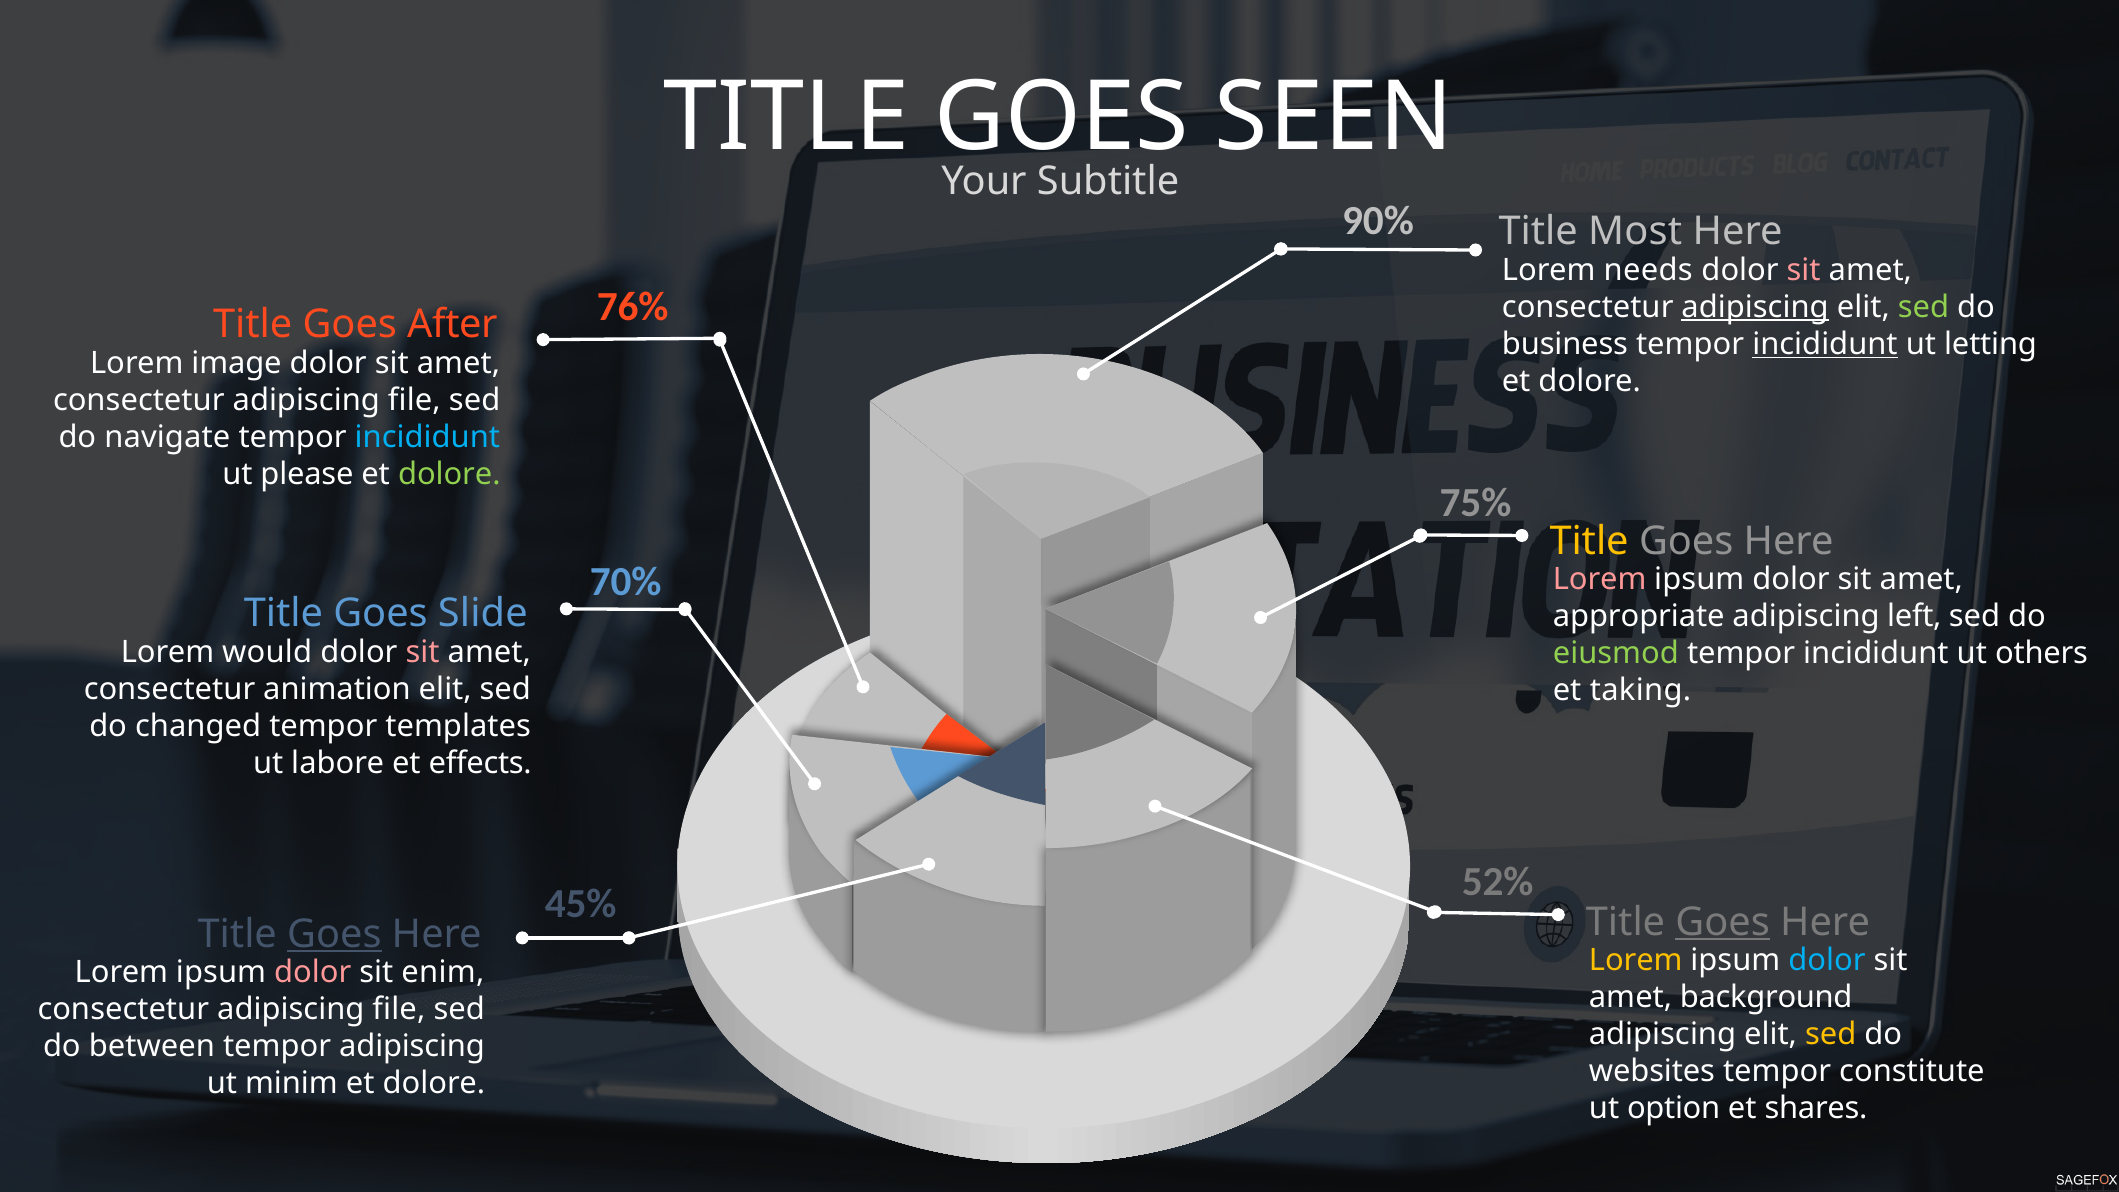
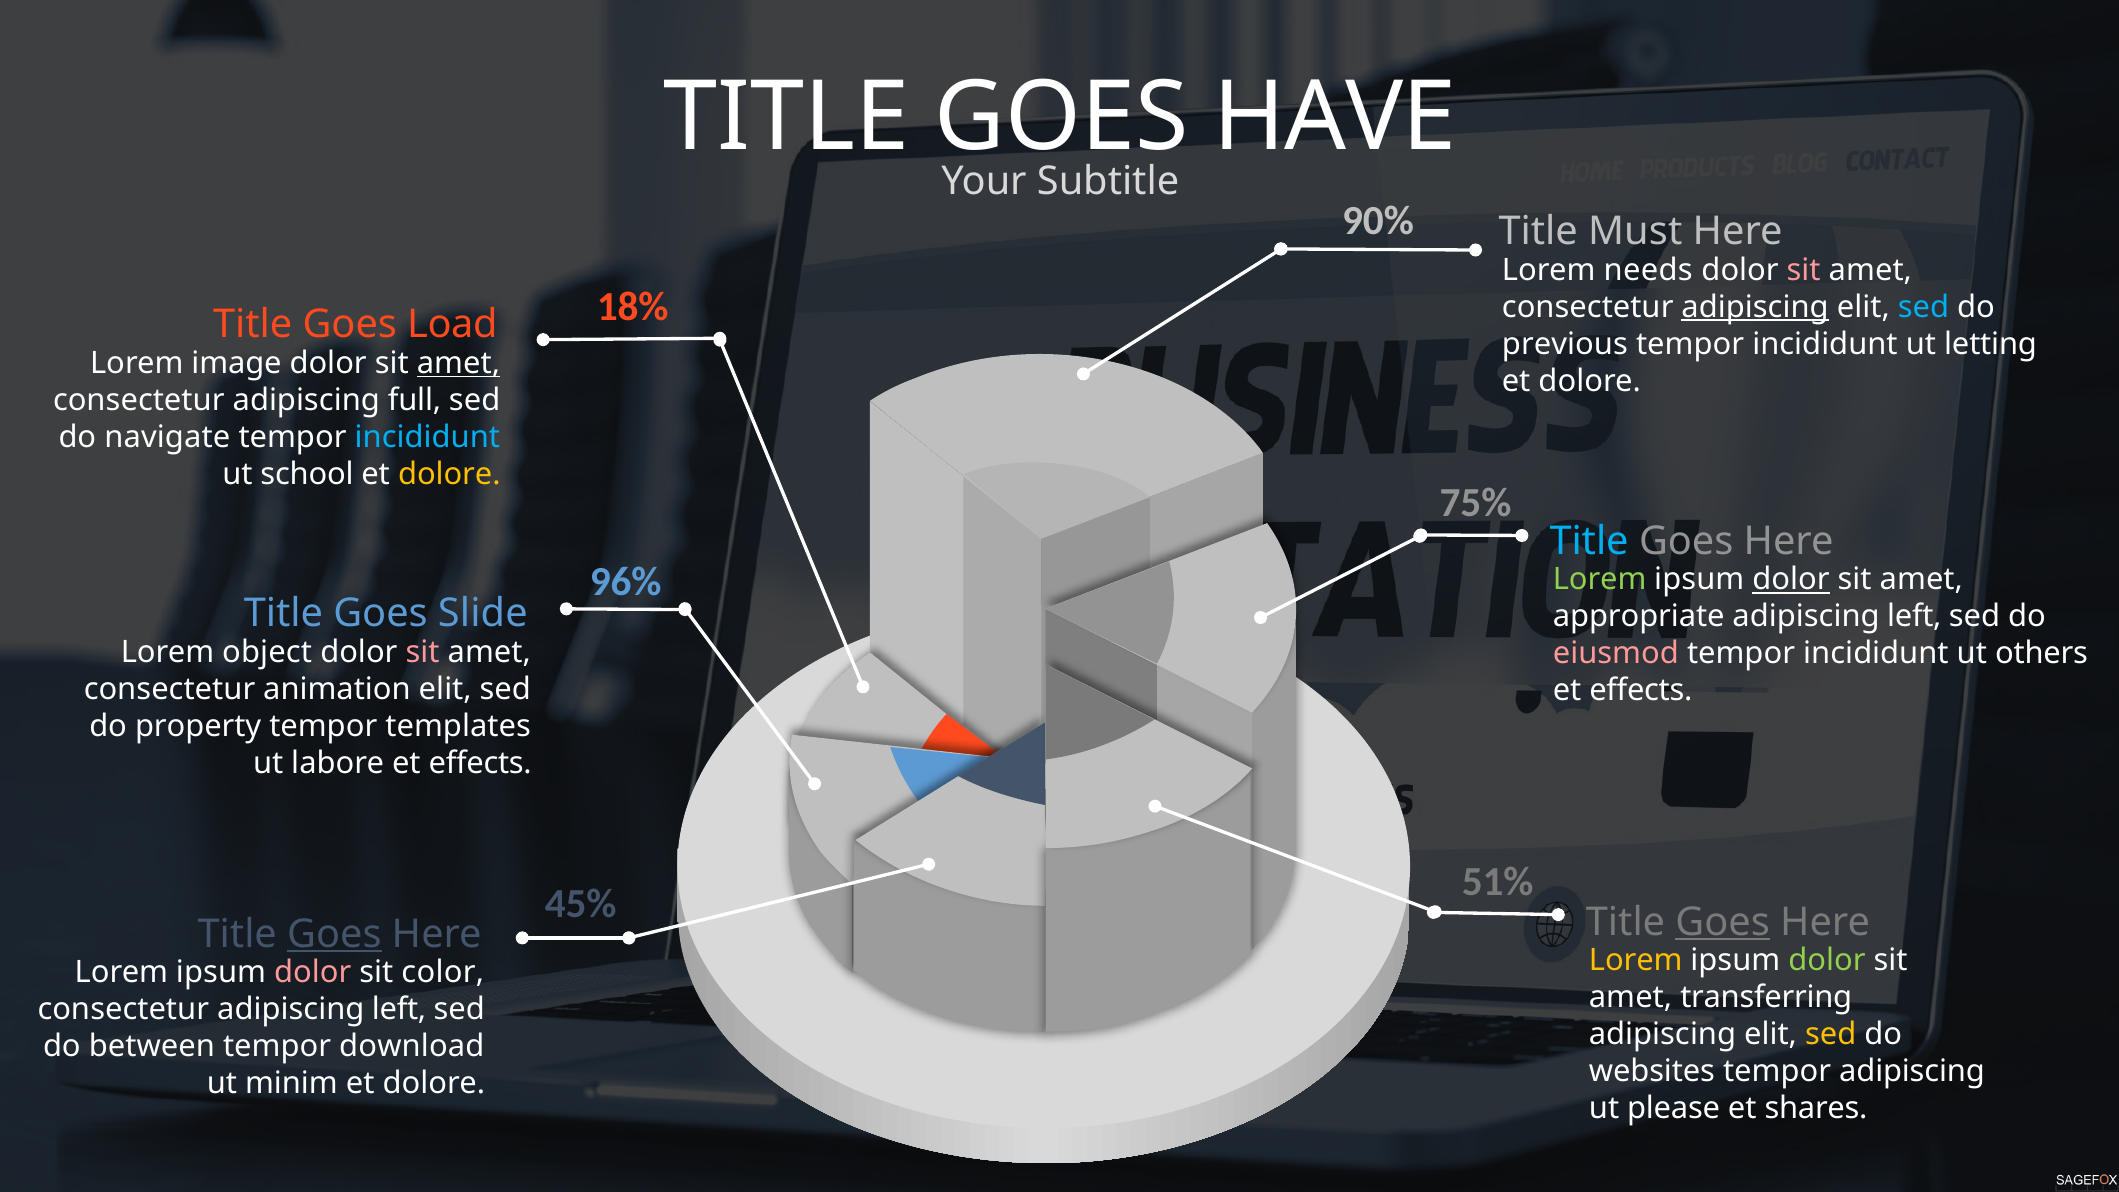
SEEN: SEEN -> HAVE
Most: Most -> Must
76%: 76% -> 18%
sed at (1924, 307) colour: light green -> light blue
After: After -> Load
business: business -> previous
incididunt at (1825, 344) underline: present -> none
amet at (458, 363) underline: none -> present
file at (414, 400): file -> full
please: please -> school
dolore at (449, 474) colour: light green -> yellow
Title at (1589, 541) colour: yellow -> light blue
70%: 70% -> 96%
Lorem at (1600, 579) colour: pink -> light green
dolor at (1791, 579) underline: none -> present
would: would -> object
eiusmod colour: light green -> pink
taking at (1640, 691): taking -> effects
changed: changed -> property
52%: 52% -> 51%
dolor at (1827, 960) colour: light blue -> light green
enim: enim -> color
background: background -> transferring
file at (399, 1009): file -> left
tempor adipiscing: adipiscing -> download
tempor constitute: constitute -> adipiscing
option: option -> please
